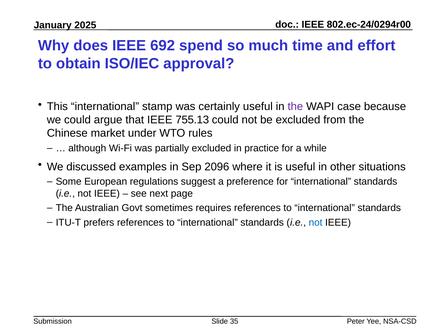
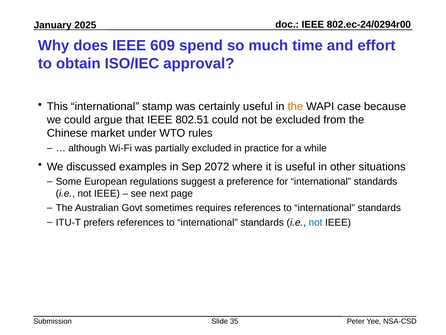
692: 692 -> 609
the at (295, 106) colour: purple -> orange
755.13: 755.13 -> 802.51
2096: 2096 -> 2072
